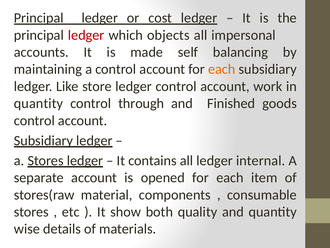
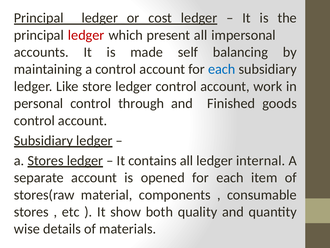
objects: objects -> present
each at (222, 69) colour: orange -> blue
quantity at (38, 103): quantity -> personal
